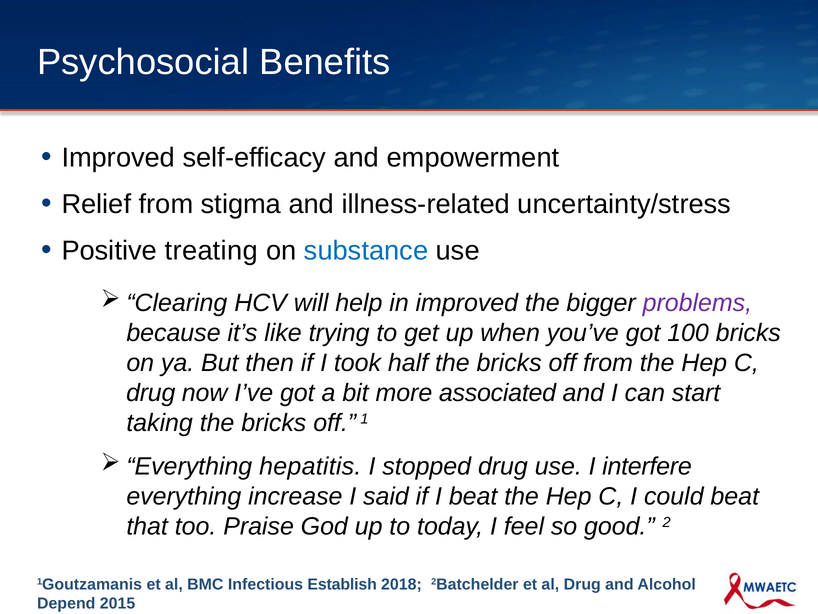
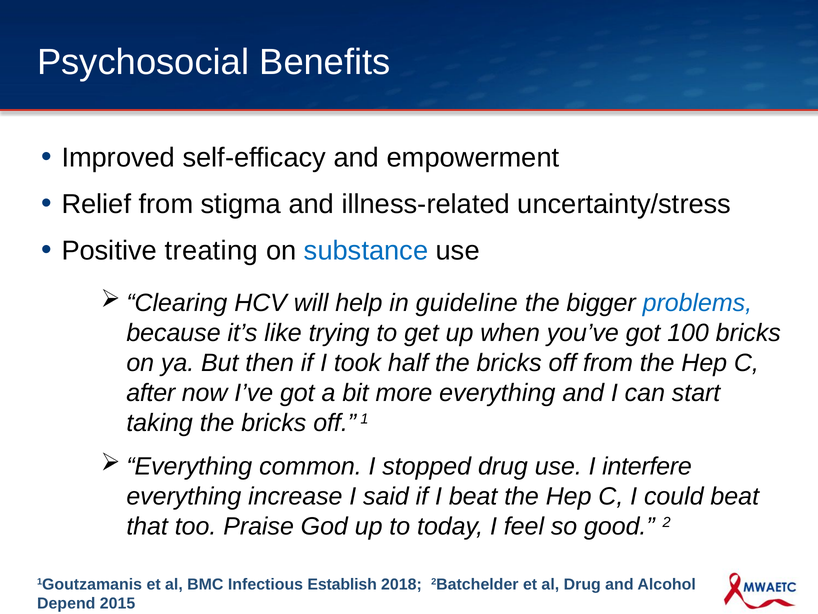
in improved: improved -> guideline
problems colour: purple -> blue
drug at (151, 393): drug -> after
more associated: associated -> everything
hepatitis: hepatitis -> common
